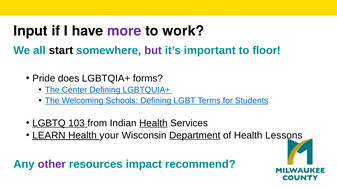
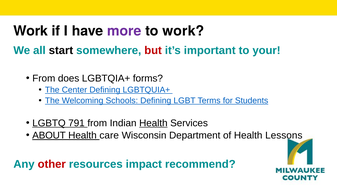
Input at (31, 31): Input -> Work
but colour: purple -> red
floor: floor -> your
Pride at (44, 79): Pride -> From
103: 103 -> 791
LEARN: LEARN -> ABOUT
your: your -> care
Department underline: present -> none
other colour: purple -> red
